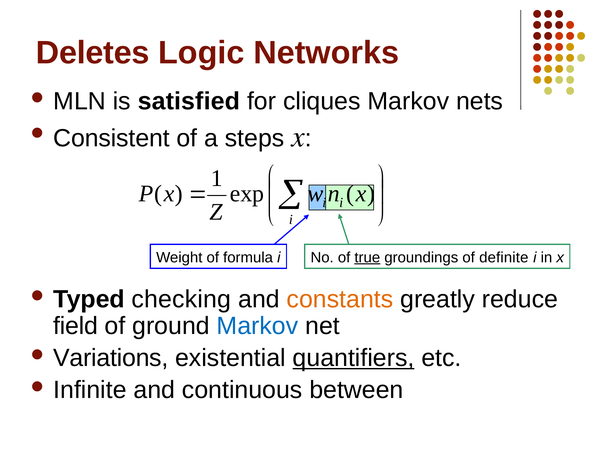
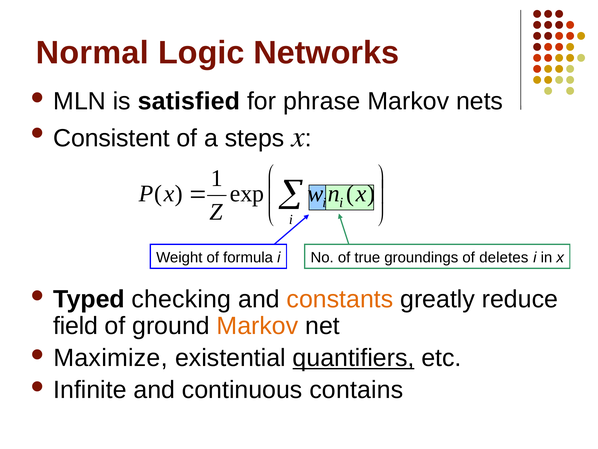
Deletes: Deletes -> Normal
cliques: cliques -> phrase
true underline: present -> none
definite: definite -> deletes
Markov at (257, 326) colour: blue -> orange
Variations: Variations -> Maximize
between: between -> contains
